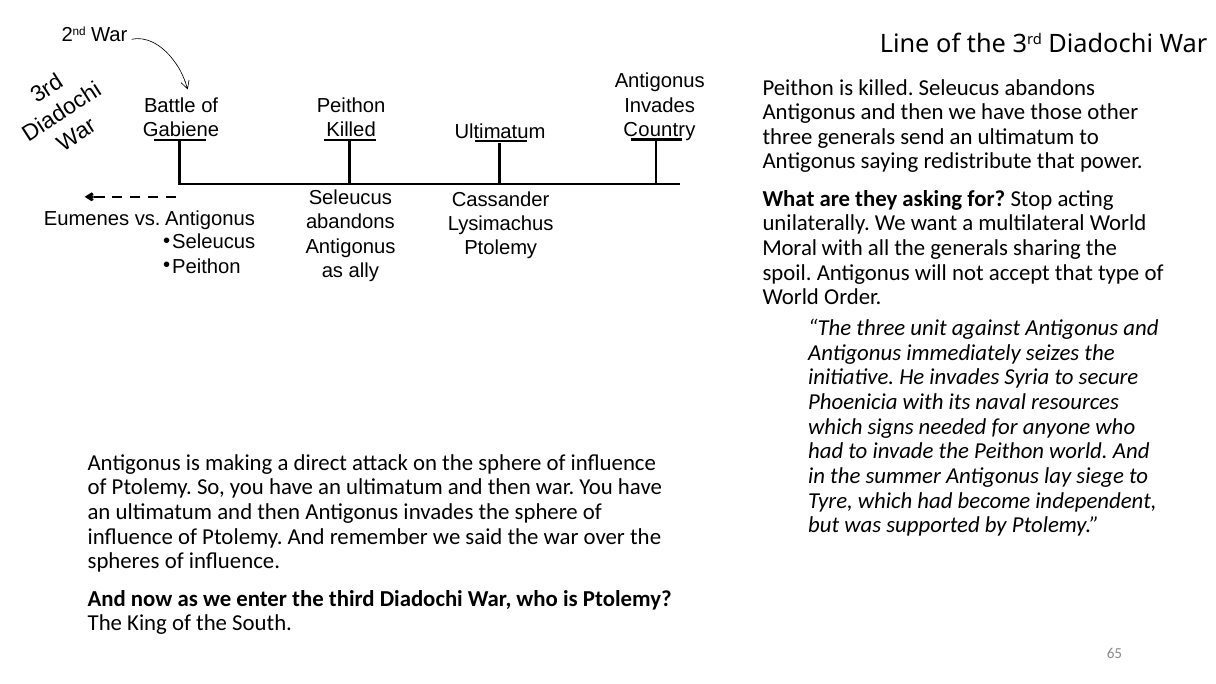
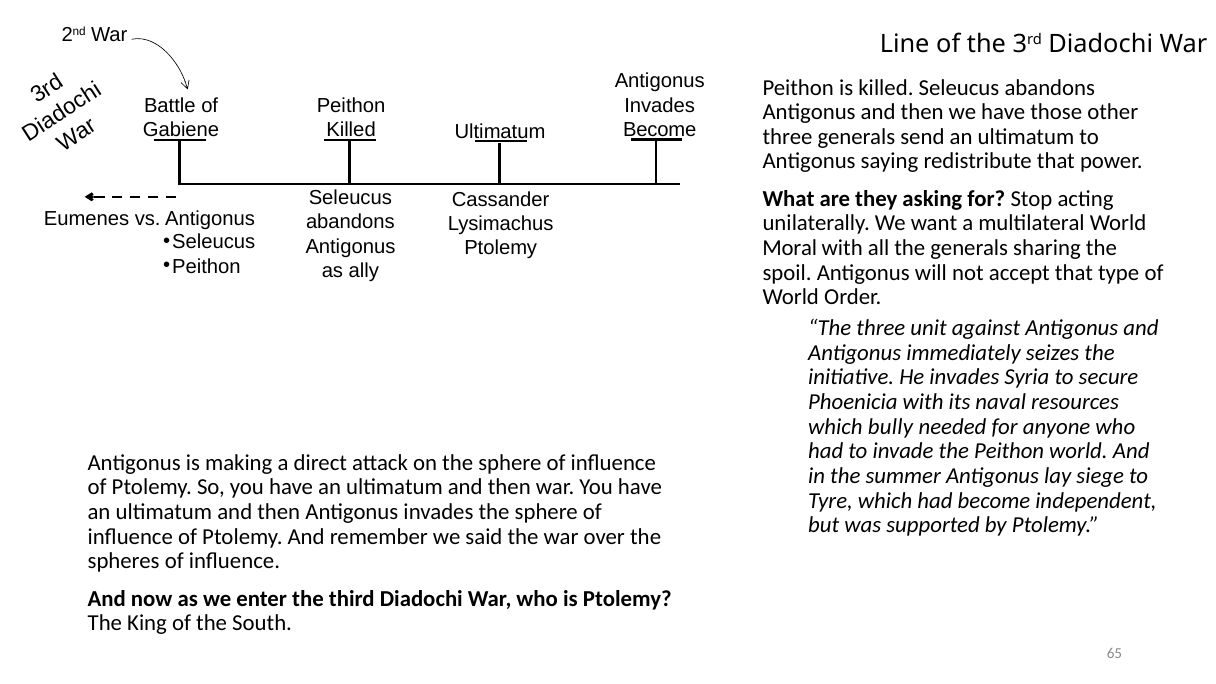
Country at (660, 130): Country -> Become
signs: signs -> bully
